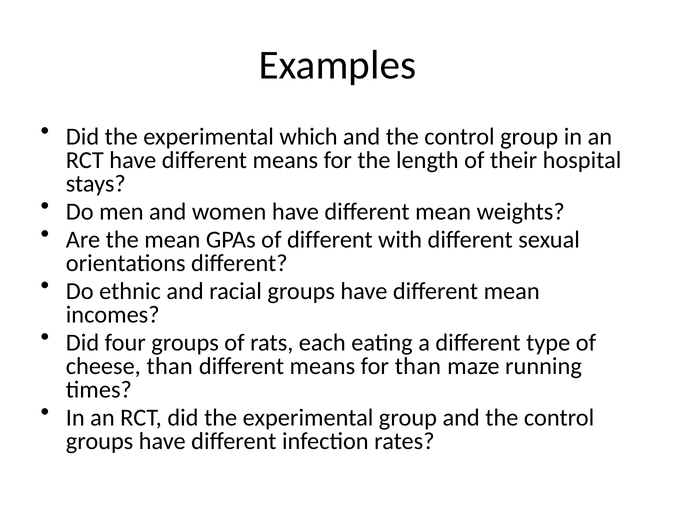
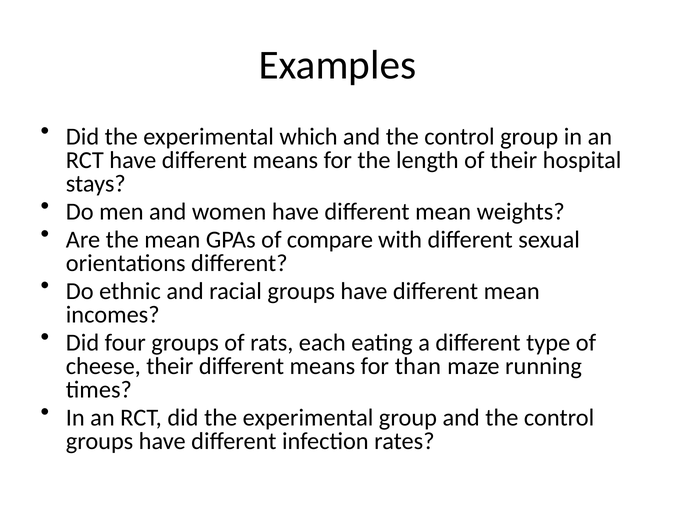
of different: different -> compare
cheese than: than -> their
